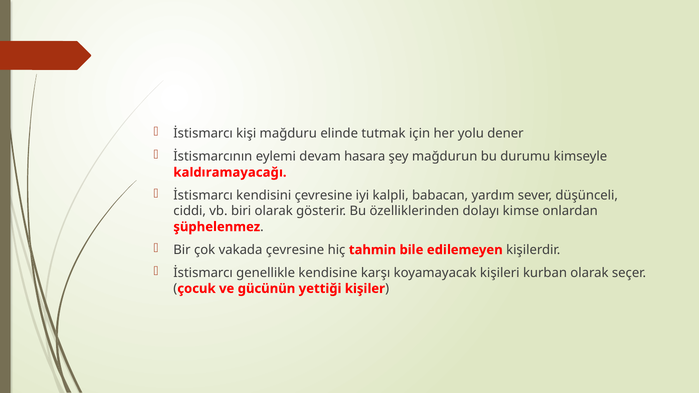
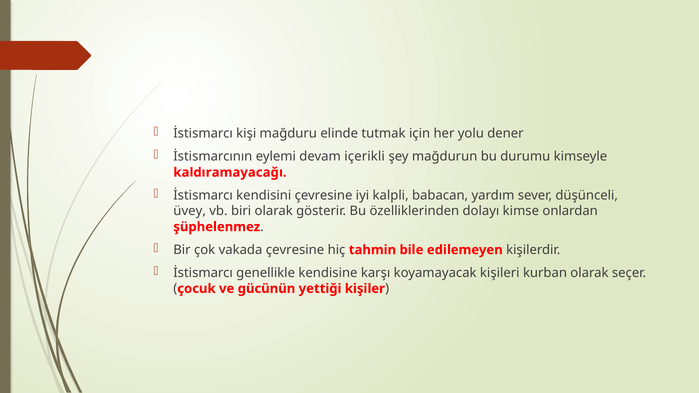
hasara: hasara -> içerikli
ciddi: ciddi -> üvey
